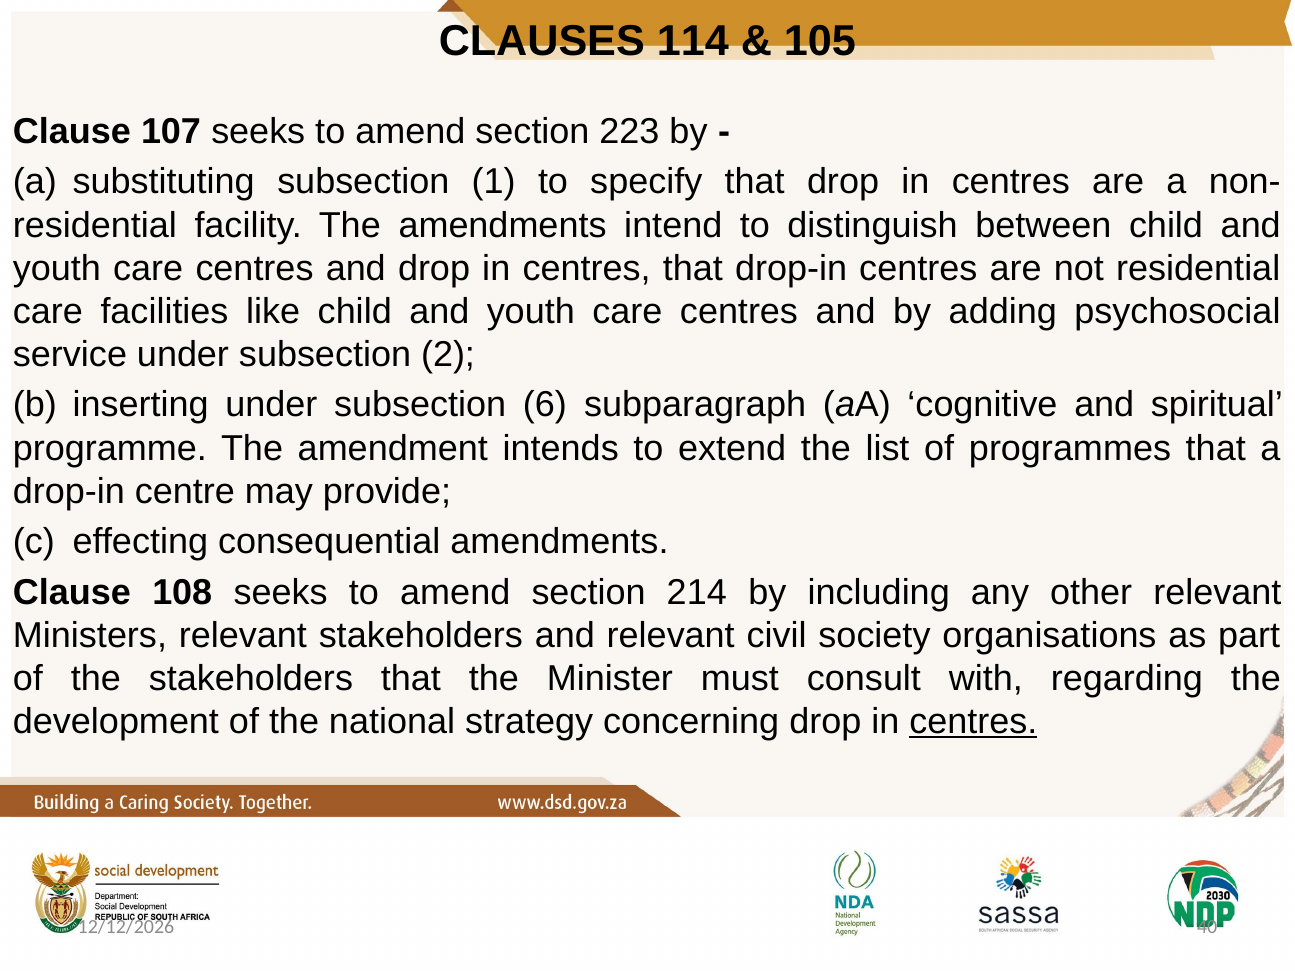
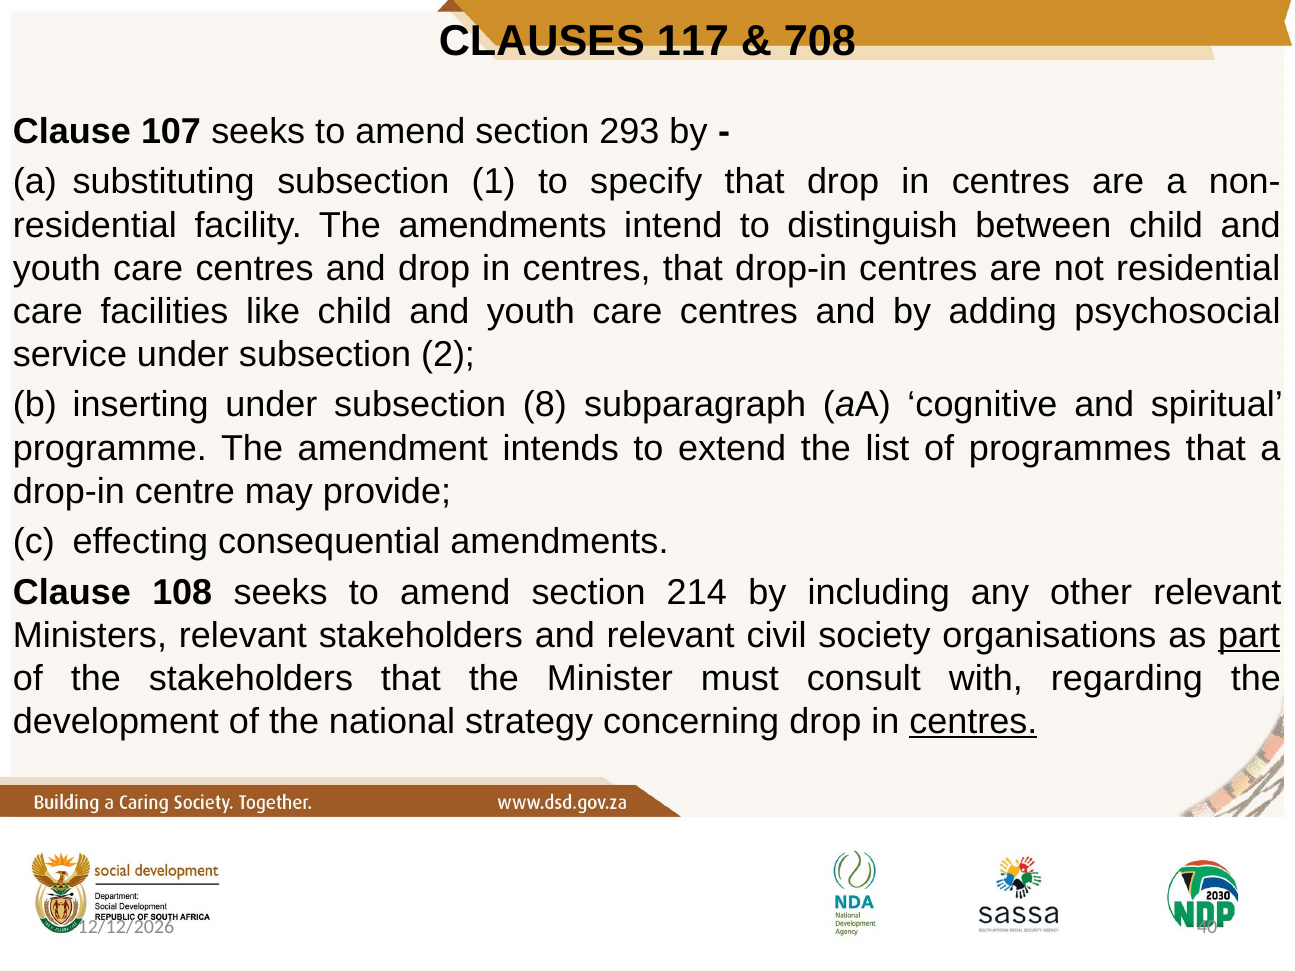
114: 114 -> 117
105: 105 -> 708
223: 223 -> 293
6: 6 -> 8
part underline: none -> present
